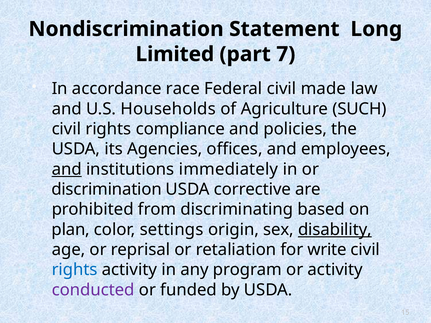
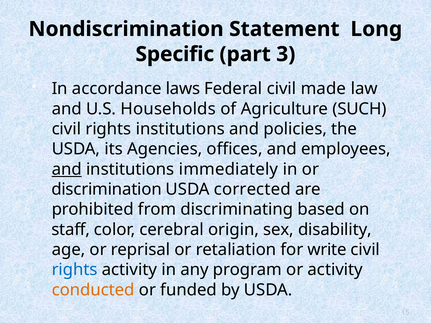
Limited: Limited -> Specific
7: 7 -> 3
race: race -> laws
rights compliance: compliance -> institutions
corrective: corrective -> corrected
plan: plan -> staff
settings: settings -> cerebral
disability underline: present -> none
conducted colour: purple -> orange
